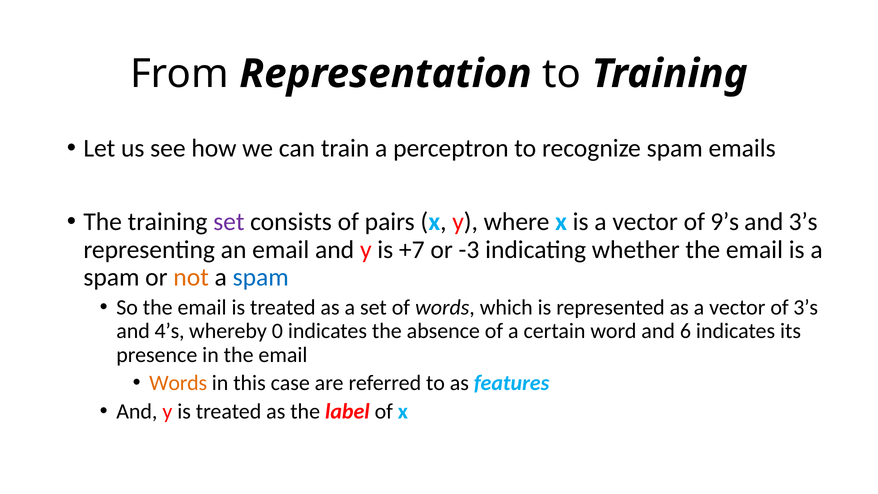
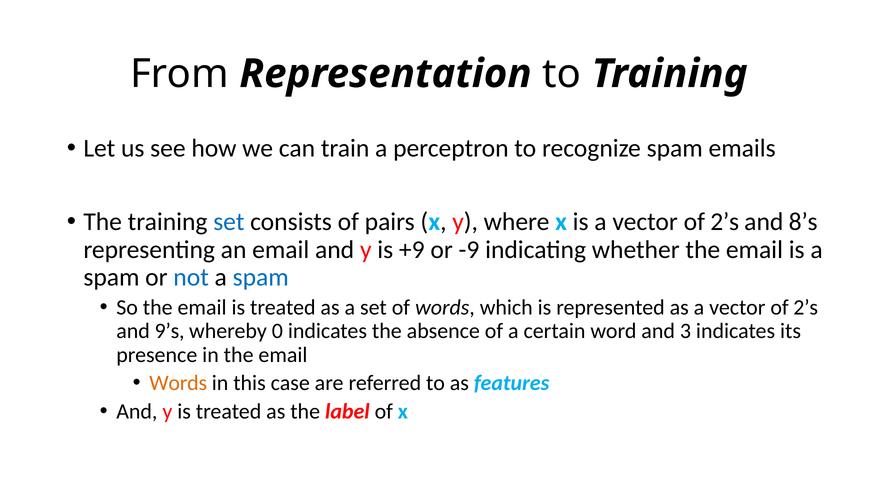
set at (229, 222) colour: purple -> blue
9’s at (725, 222): 9’s -> 2’s
and 3’s: 3’s -> 8’s
+7: +7 -> +9
-3: -3 -> -9
not colour: orange -> blue
3’s at (806, 307): 3’s -> 2’s
4’s: 4’s -> 9’s
6: 6 -> 3
